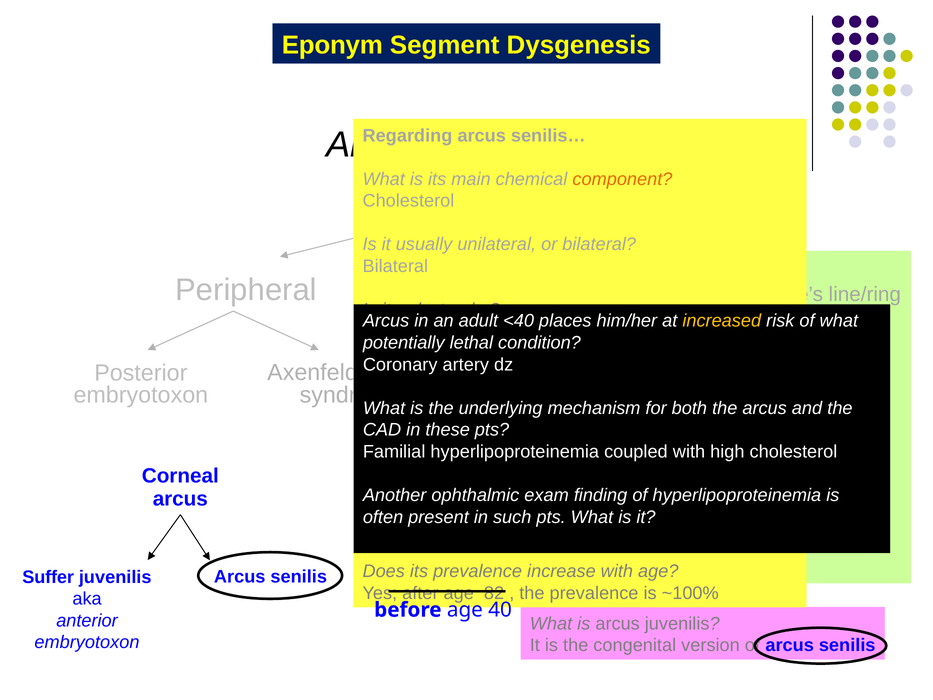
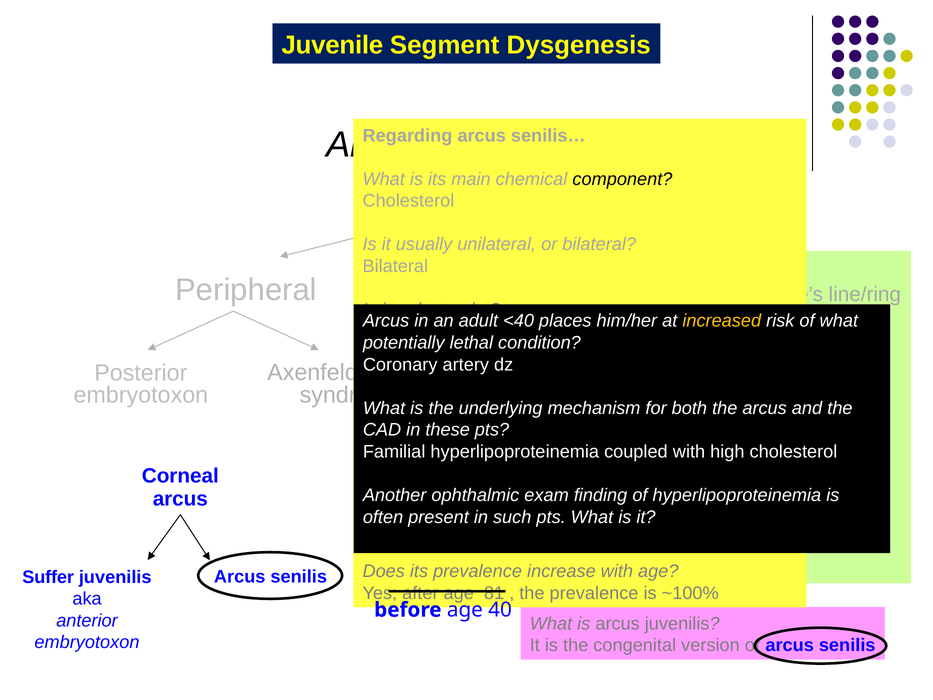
Eponym: Eponym -> Juvenile
component colour: orange -> black
82: 82 -> 81
